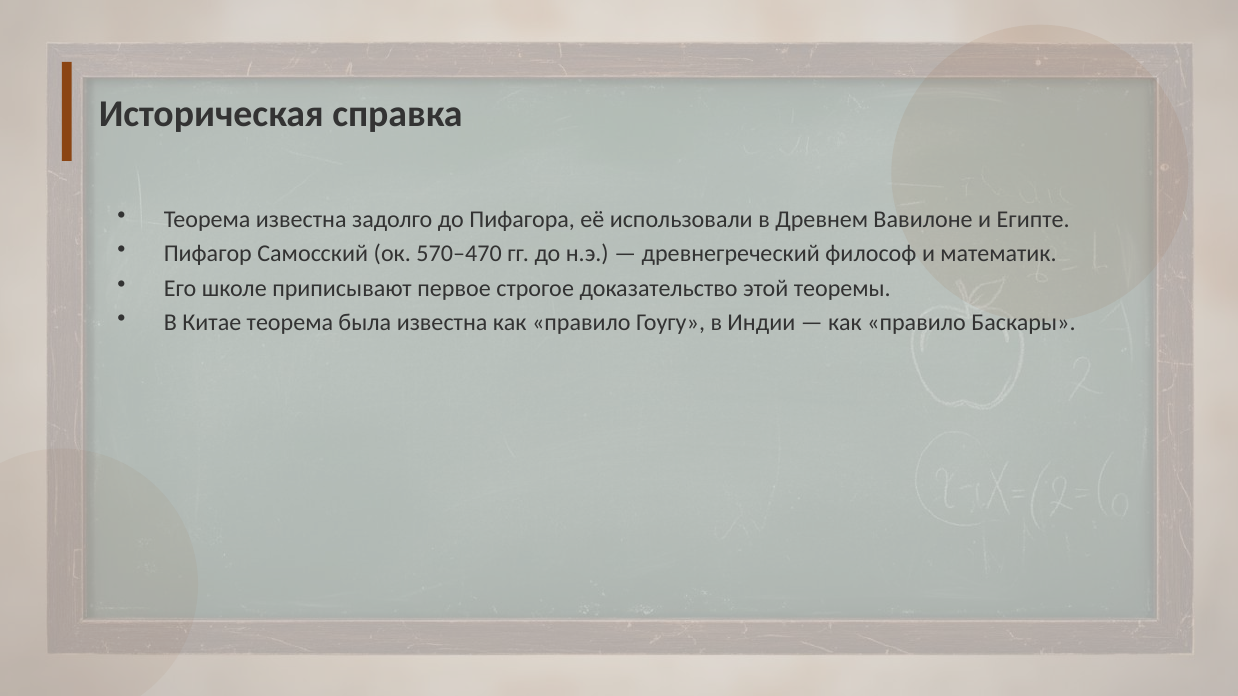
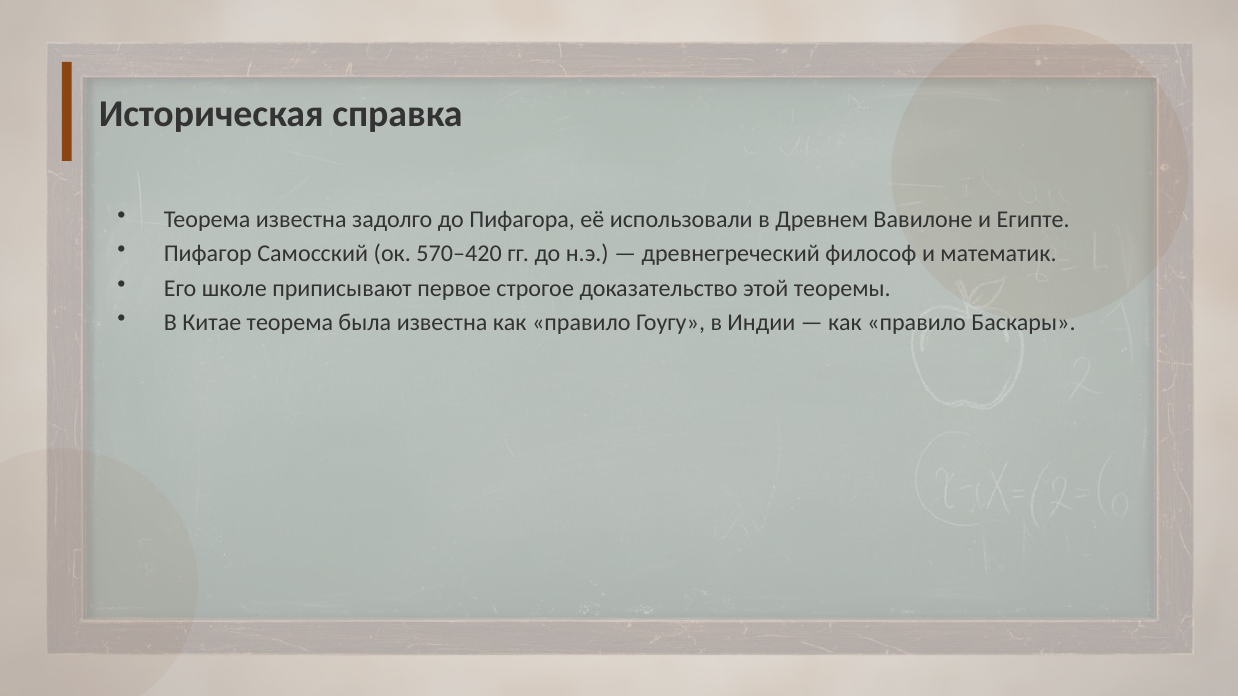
570–470: 570–470 -> 570–420
